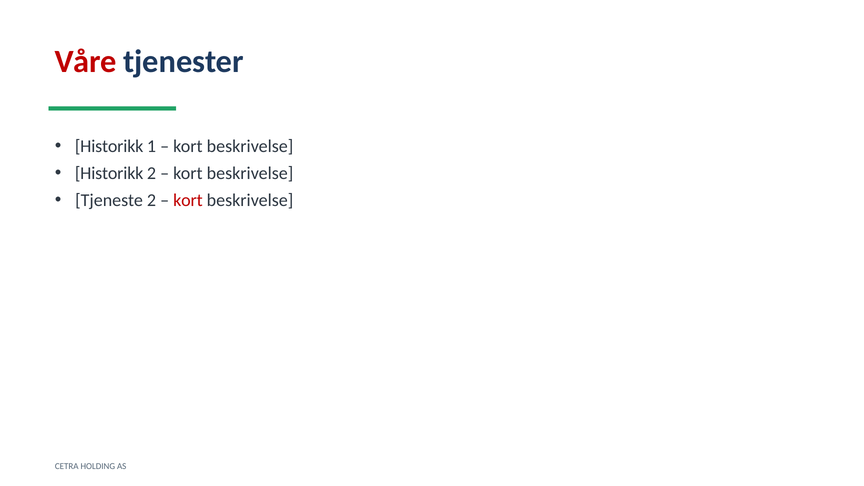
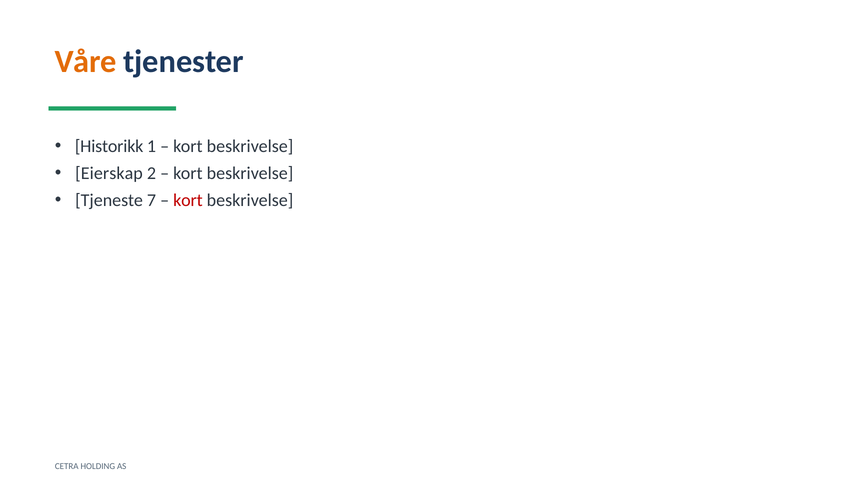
Våre colour: red -> orange
Historikk at (109, 173): Historikk -> Eierskap
Tjeneste 2: 2 -> 7
